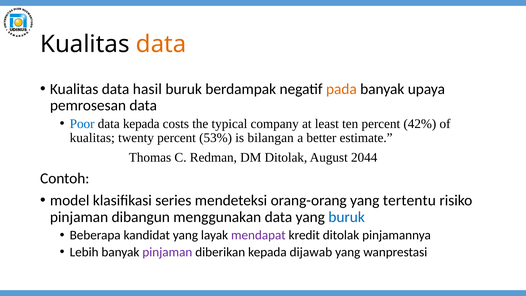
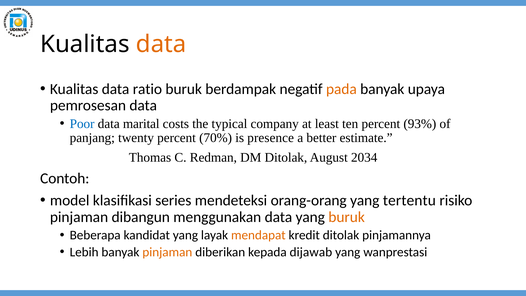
hasil: hasil -> ratio
data kepada: kepada -> marital
42%: 42% -> 93%
kualitas at (92, 138): kualitas -> panjang
53%: 53% -> 70%
bilangan: bilangan -> presence
2044: 2044 -> 2034
buruk at (347, 217) colour: blue -> orange
mendapat colour: purple -> orange
pinjaman at (167, 252) colour: purple -> orange
